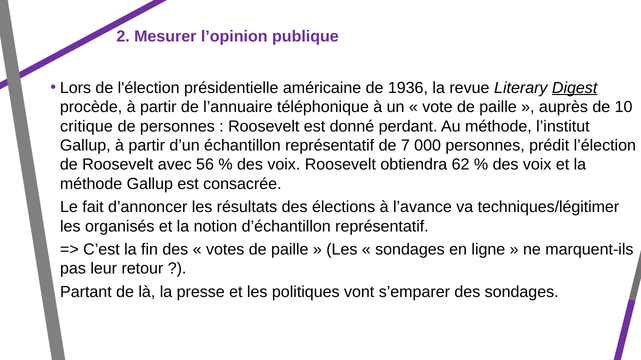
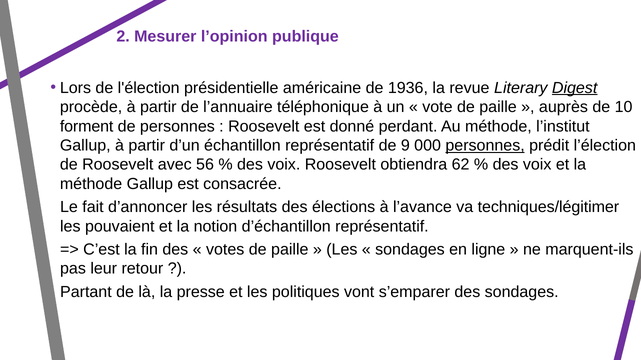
critique: critique -> forment
7: 7 -> 9
personnes at (485, 146) underline: none -> present
organisés: organisés -> pouvaient
